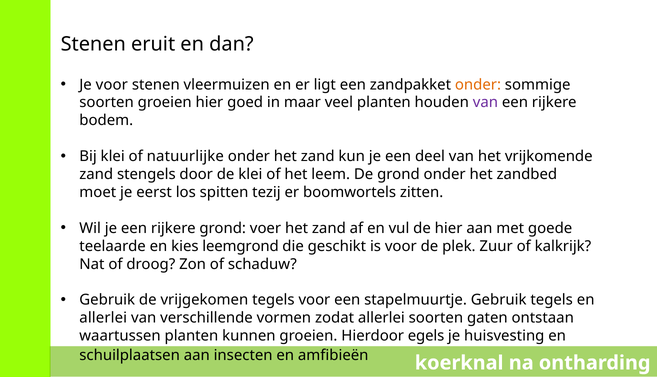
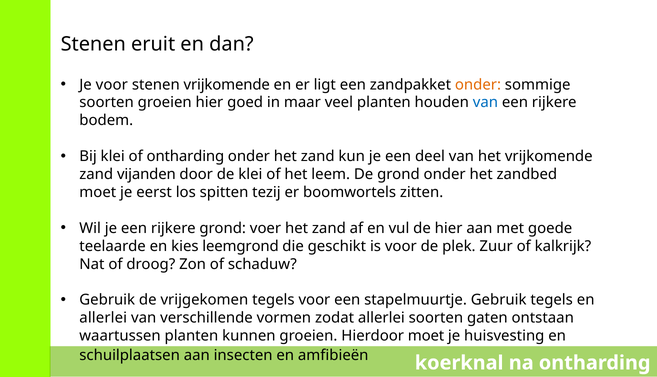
stenen vleermuizen: vleermuizen -> vrijkomende
van at (485, 103) colour: purple -> blue
of natuurlijke: natuurlijke -> ontharding
stengels: stengels -> vijanden
Hierdoor egels: egels -> moet
